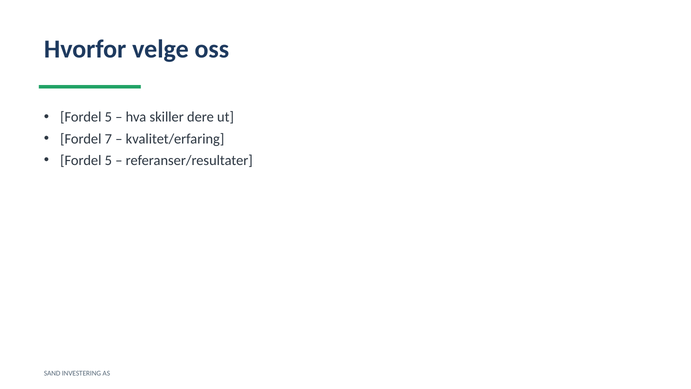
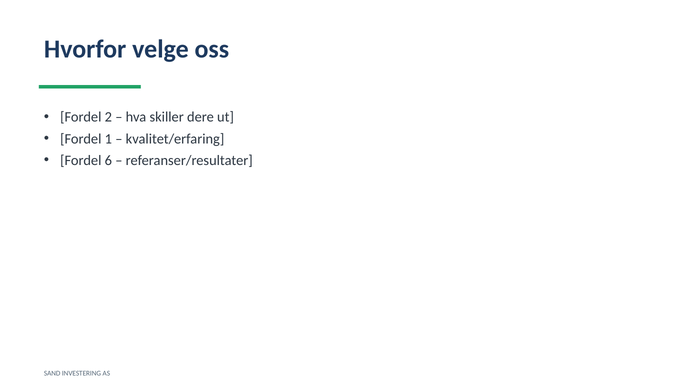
5 at (108, 117): 5 -> 2
7: 7 -> 1
5 at (108, 160): 5 -> 6
